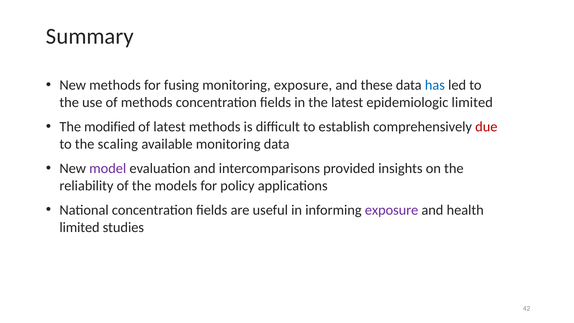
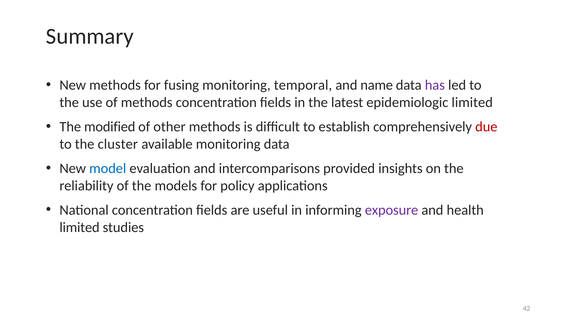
monitoring exposure: exposure -> temporal
these: these -> name
has colour: blue -> purple
of latest: latest -> other
scaling: scaling -> cluster
model colour: purple -> blue
